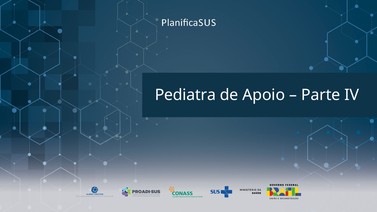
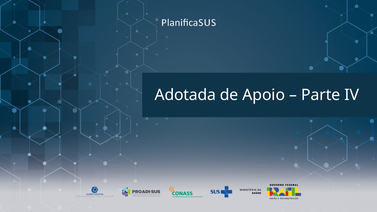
Pediatra: Pediatra -> Adotada
